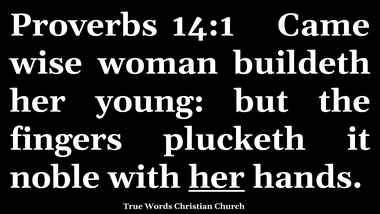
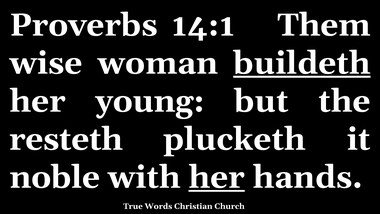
Came: Came -> Them
buildeth underline: none -> present
fingers: fingers -> resteth
